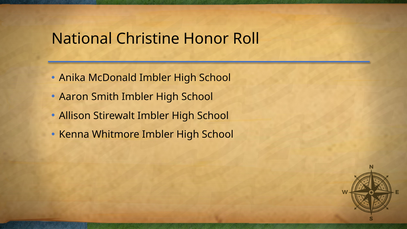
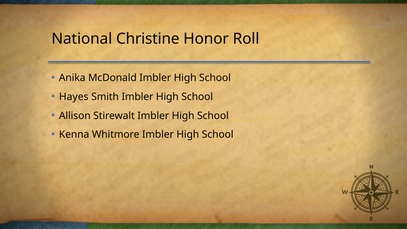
Aaron: Aaron -> Hayes
